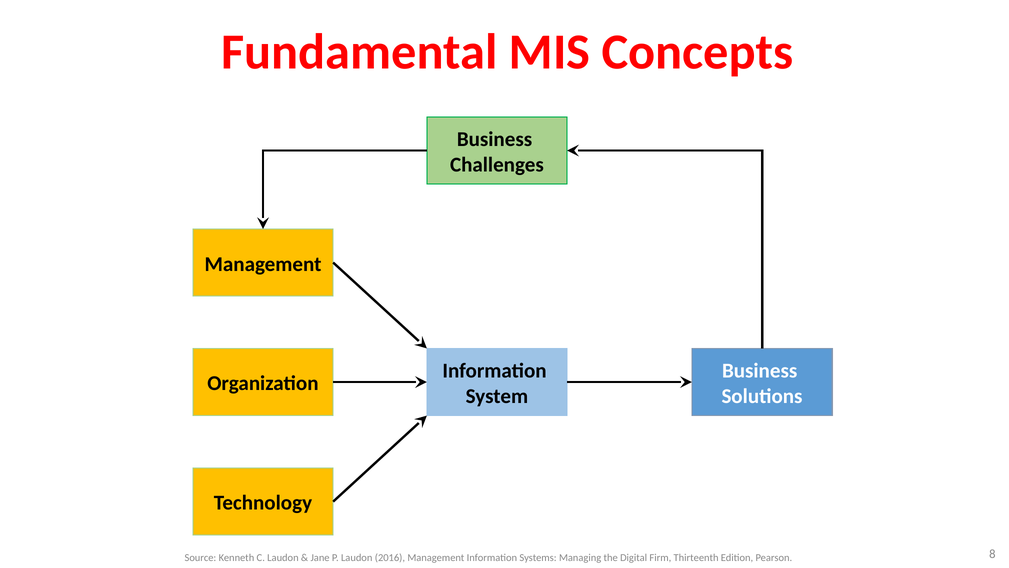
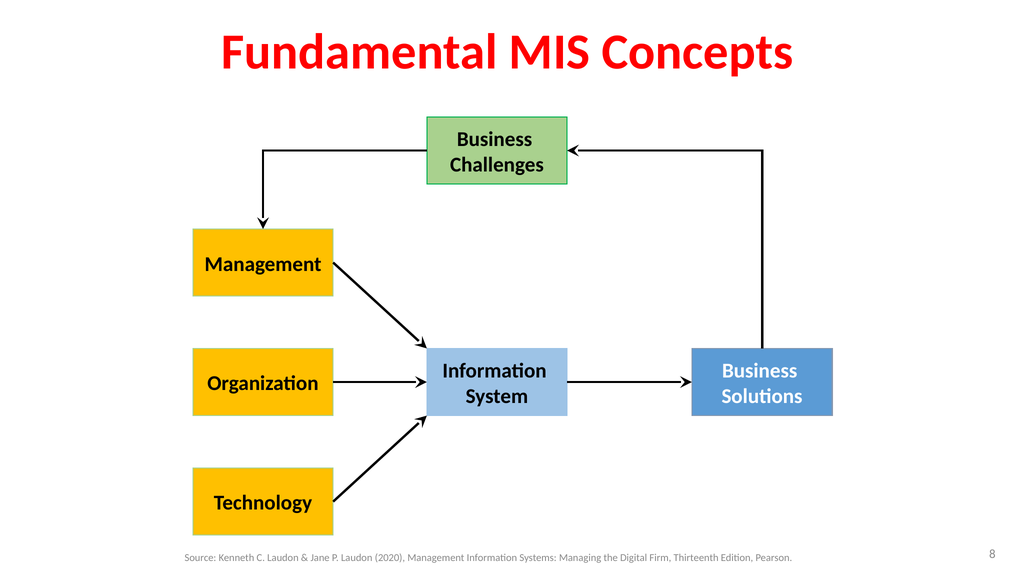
2016: 2016 -> 2020
